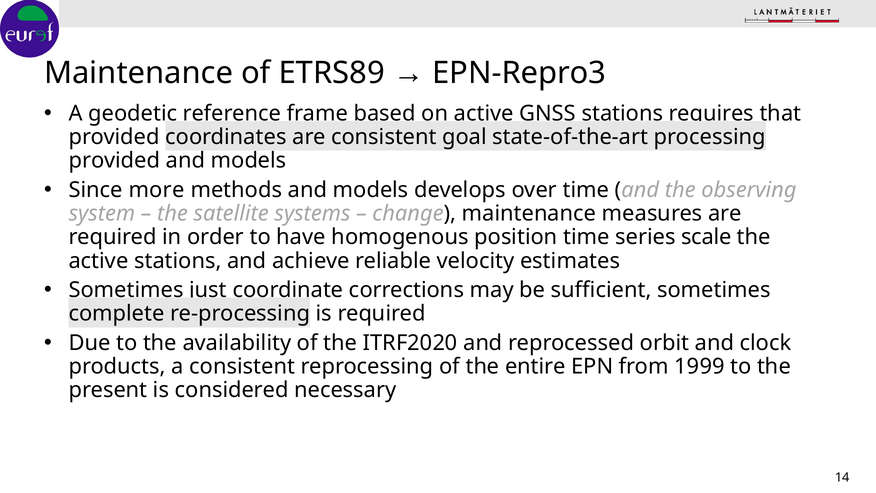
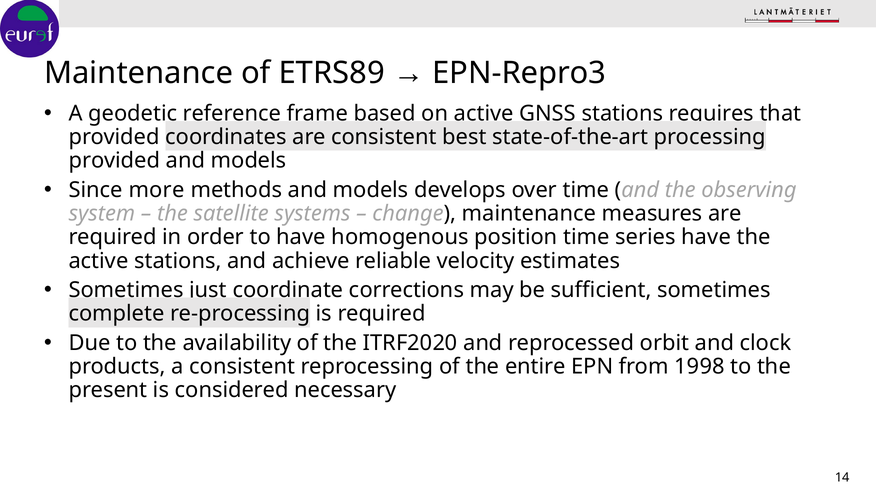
goal: goal -> best
series scale: scale -> have
1999: 1999 -> 1998
